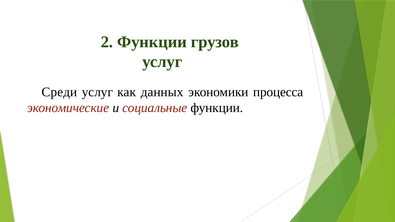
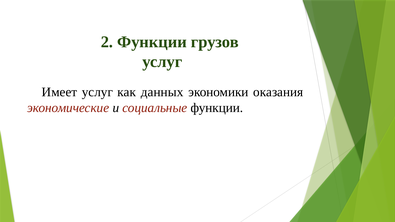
Среди: Среди -> Имеет
процесса: процесса -> оказания
